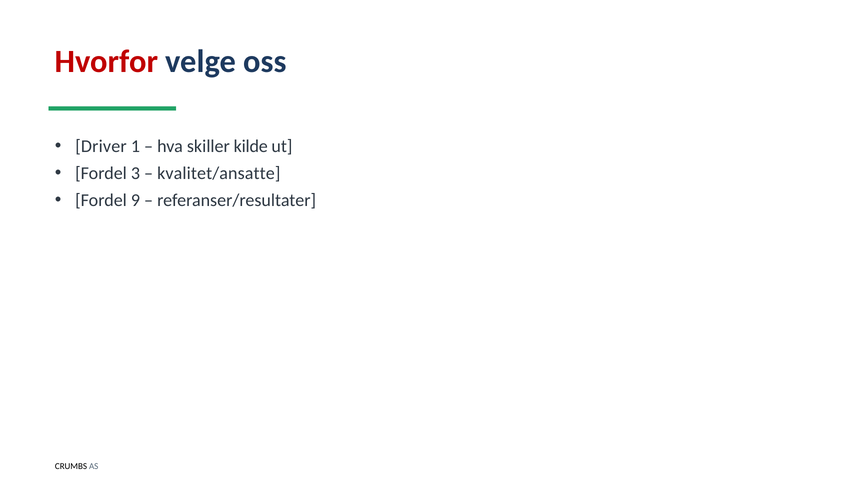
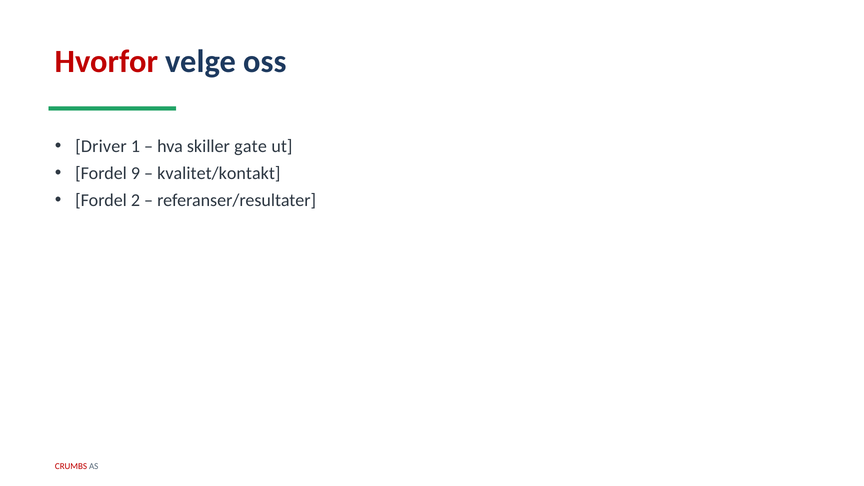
kilde: kilde -> gate
3: 3 -> 9
kvalitet/ansatte: kvalitet/ansatte -> kvalitet/kontakt
9: 9 -> 2
CRUMBS colour: black -> red
